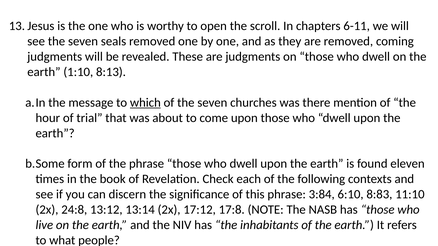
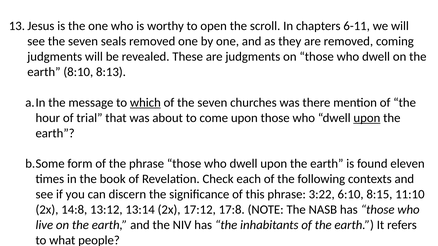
1:10: 1:10 -> 8:10
upon at (367, 118) underline: none -> present
3:84: 3:84 -> 3:22
8:83: 8:83 -> 8:15
24:8: 24:8 -> 14:8
